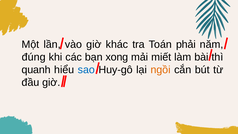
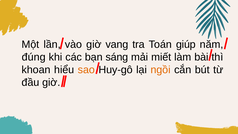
khác: khác -> vang
phải: phải -> giúp
xong: xong -> sáng
quanh: quanh -> khoan
sao colour: blue -> orange
